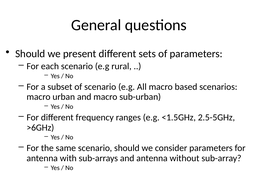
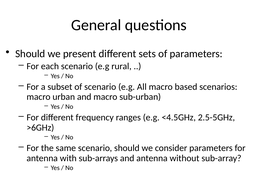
<1.5GHz: <1.5GHz -> <4.5GHz
